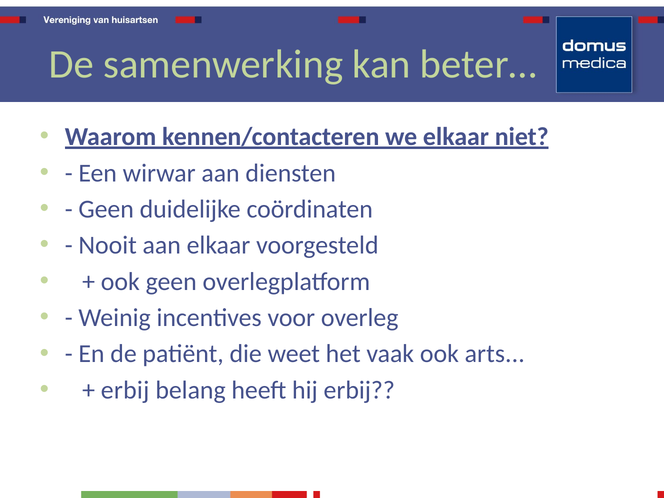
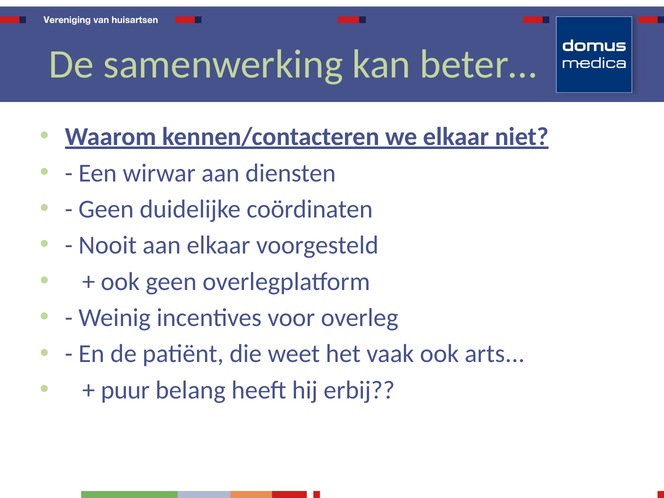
erbij at (125, 390): erbij -> puur
